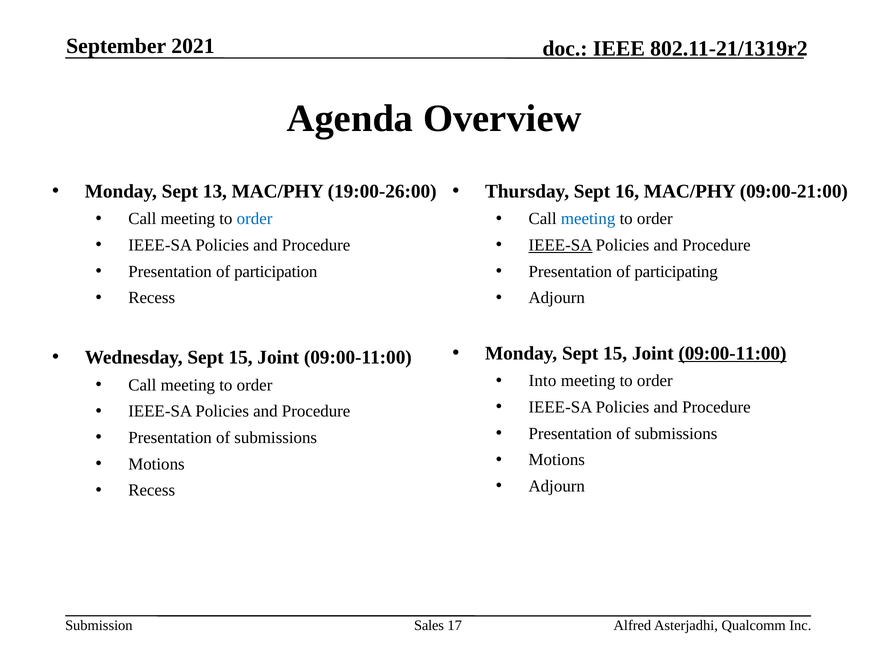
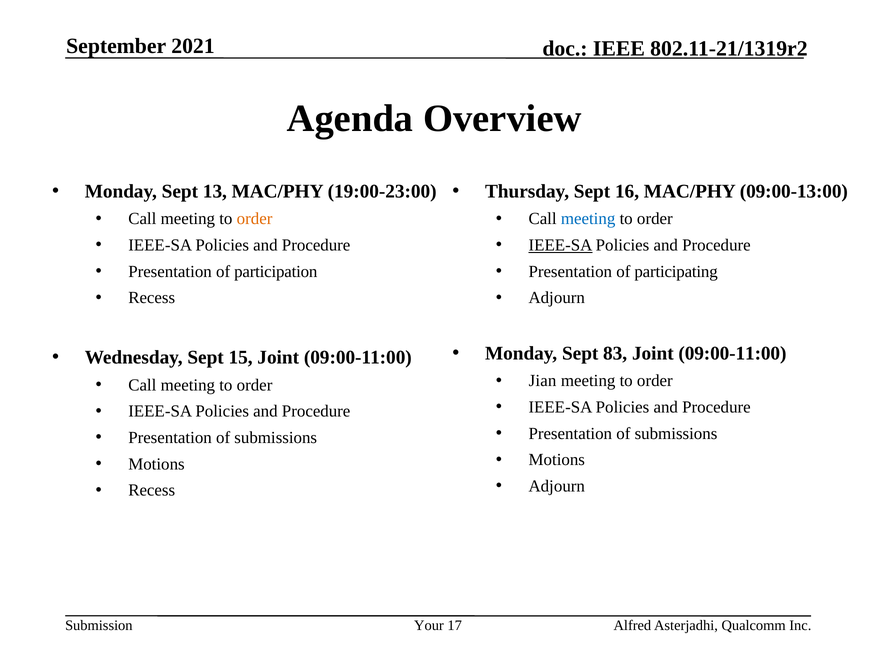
19:00-26:00: 19:00-26:00 -> 19:00-23:00
09:00-21:00: 09:00-21:00 -> 09:00-13:00
order at (255, 219) colour: blue -> orange
Monday Sept 15: 15 -> 83
09:00-11:00 at (732, 353) underline: present -> none
Into: Into -> Jian
Sales: Sales -> Your
